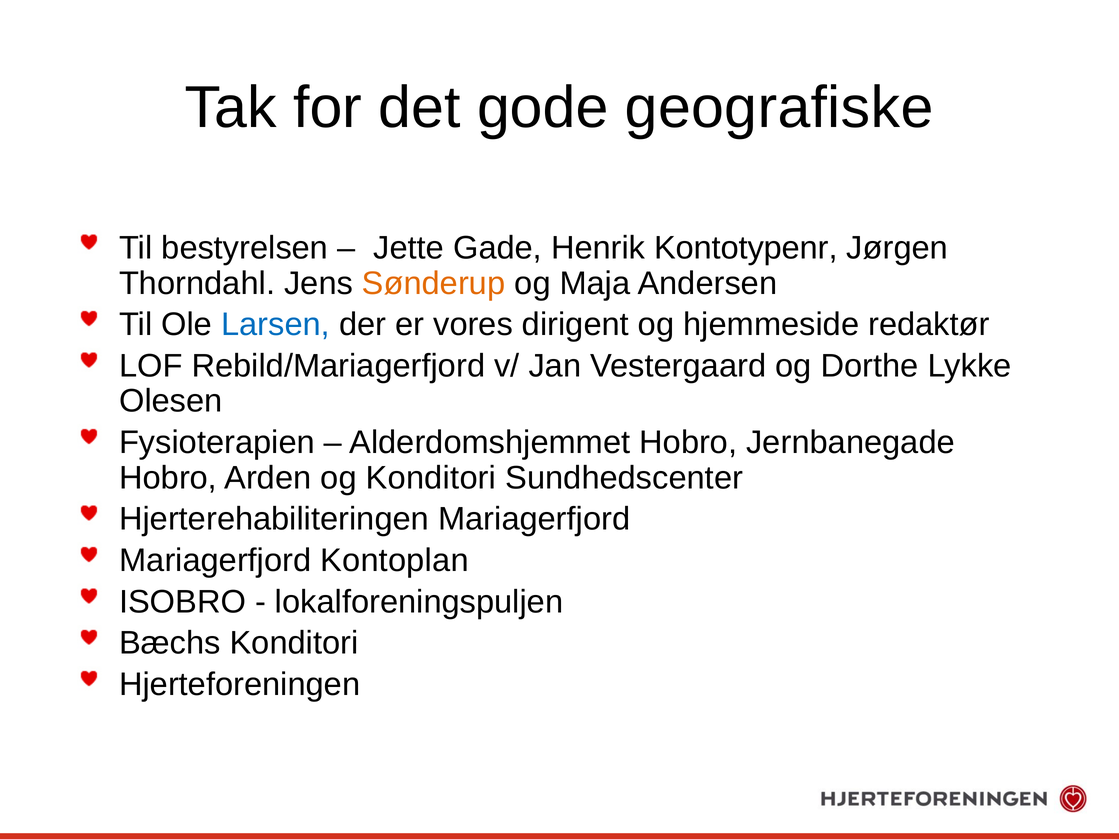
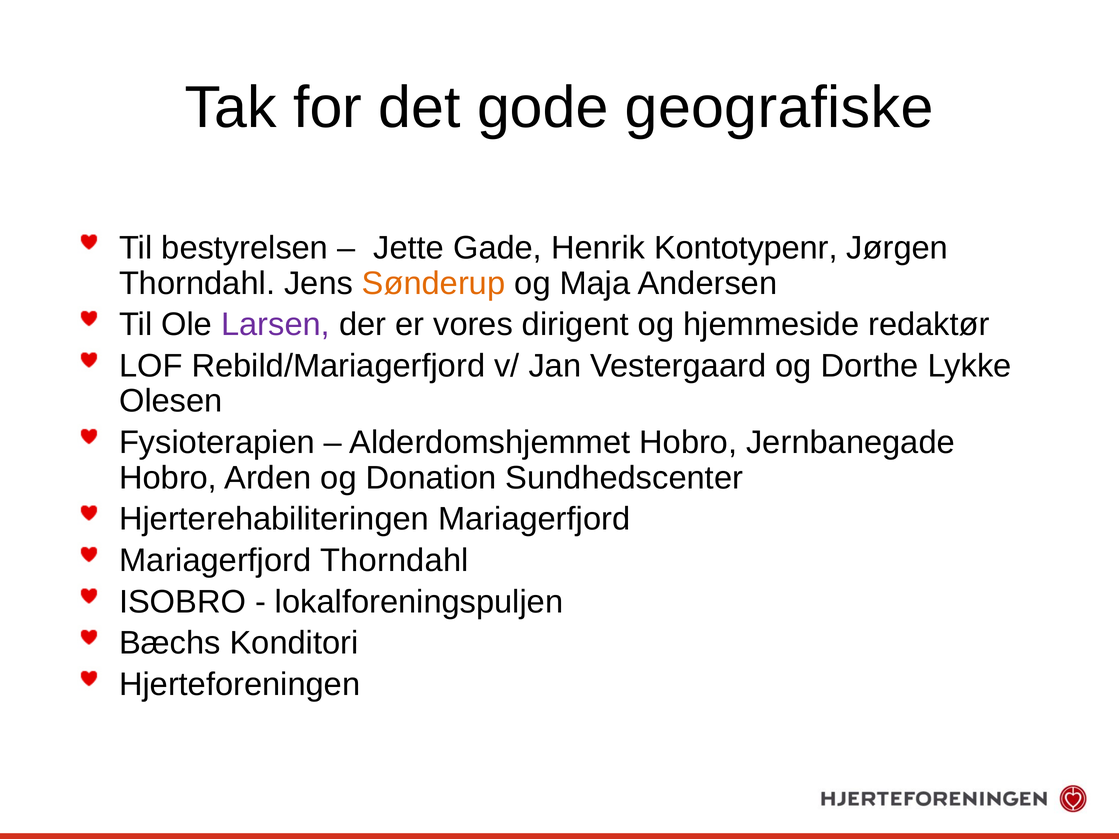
Larsen colour: blue -> purple
og Konditori: Konditori -> Donation
Mariagerfjord Kontoplan: Kontoplan -> Thorndahl
